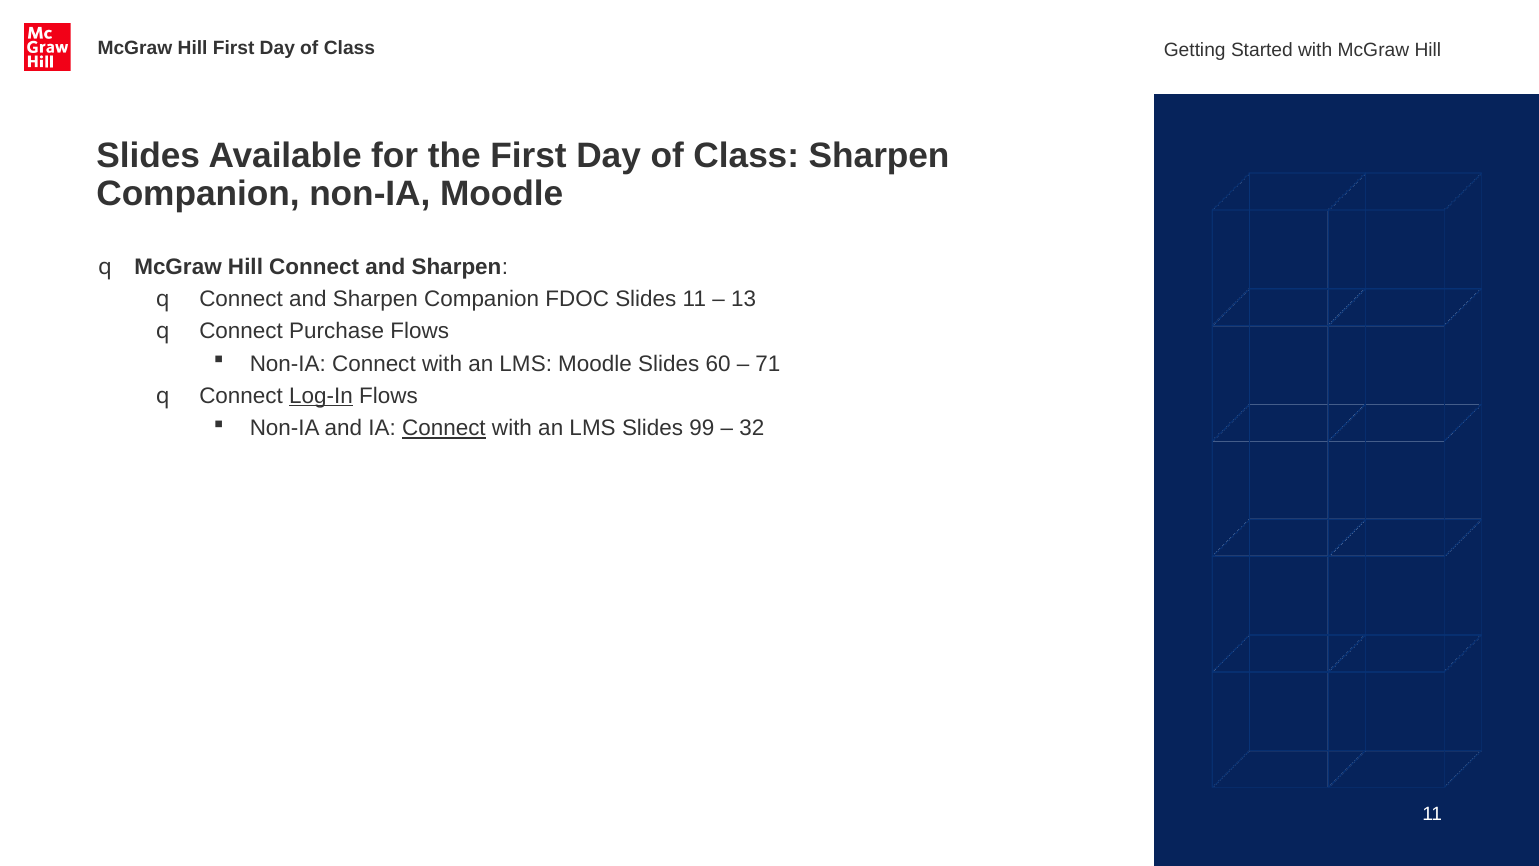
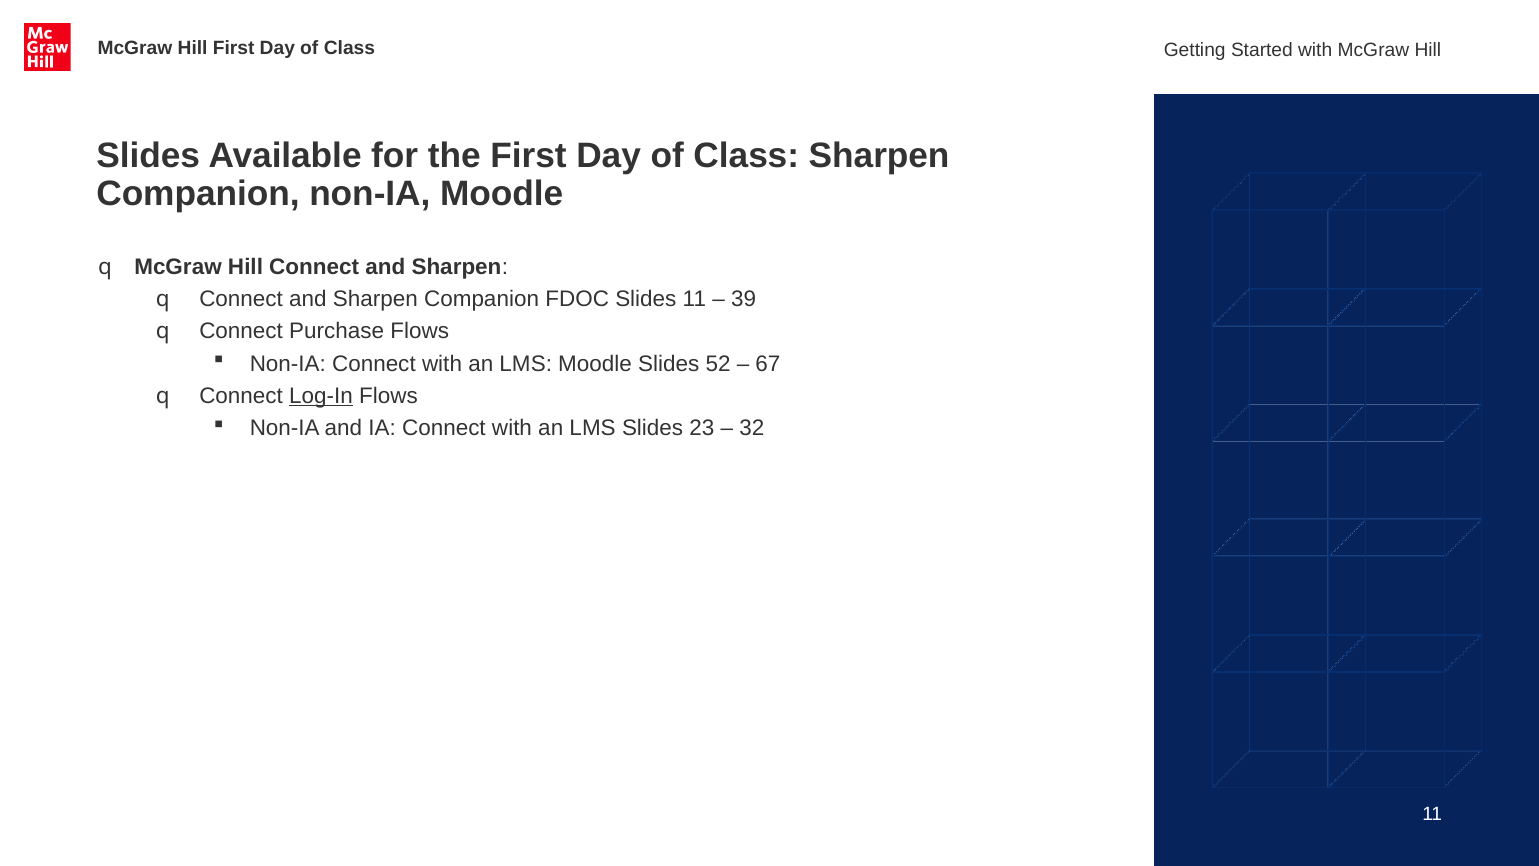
13: 13 -> 39
60: 60 -> 52
71: 71 -> 67
Connect at (444, 428) underline: present -> none
99: 99 -> 23
